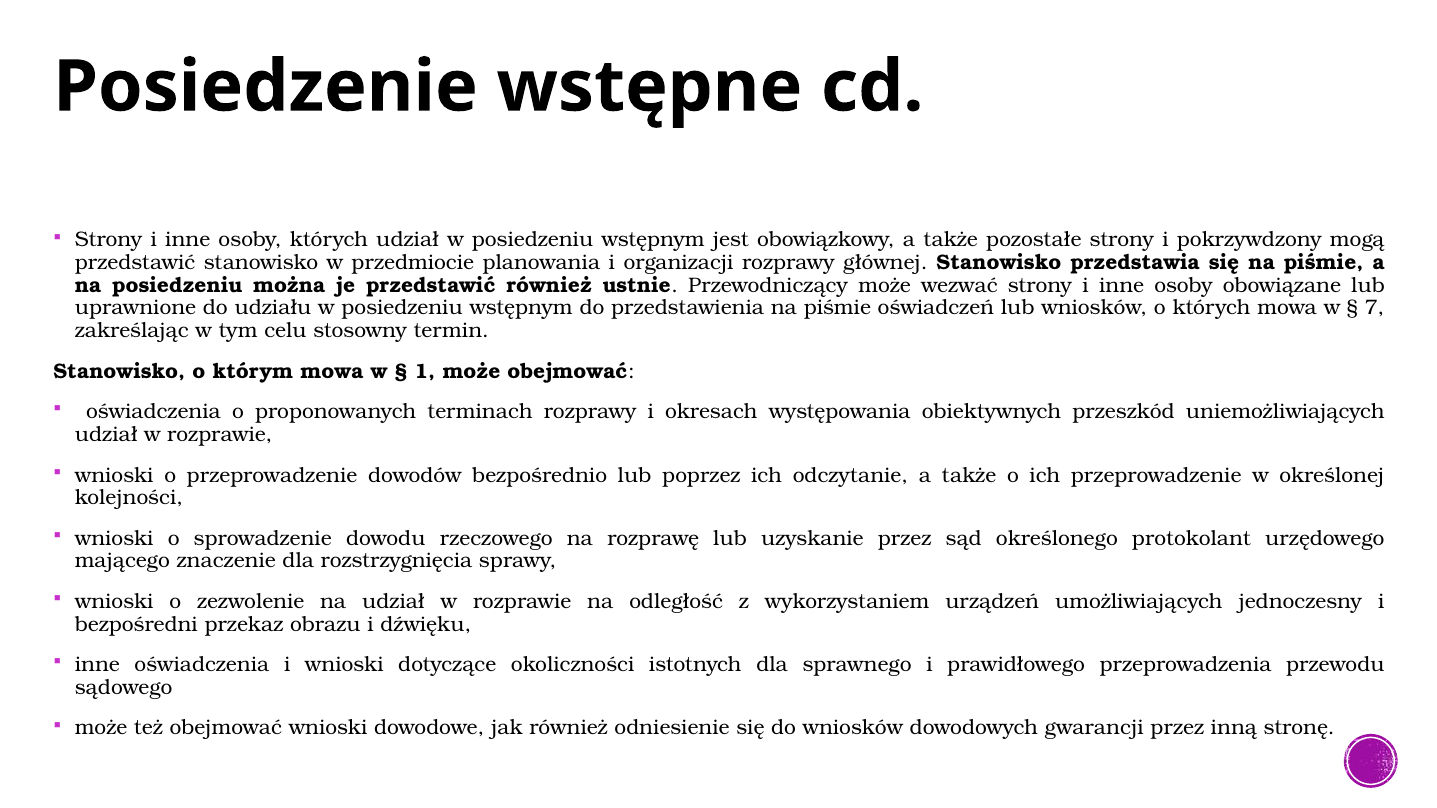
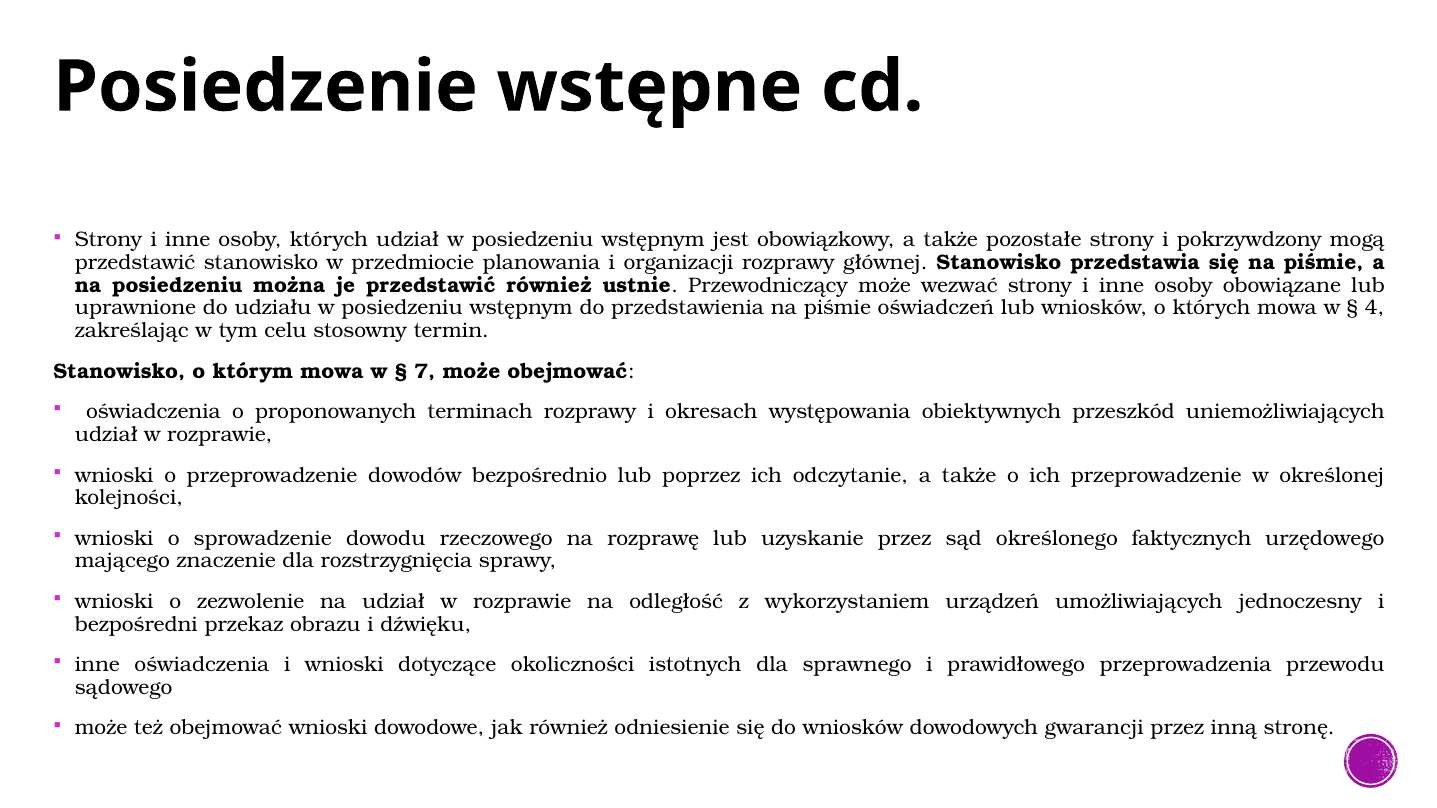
7: 7 -> 4
1: 1 -> 7
protokolant: protokolant -> faktycznych
